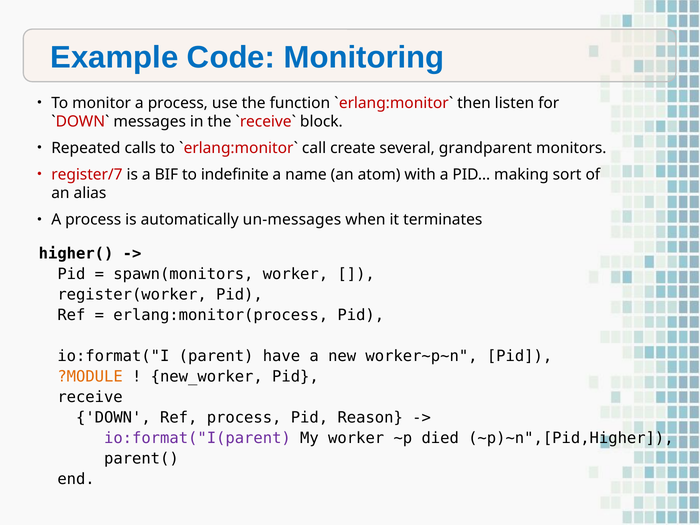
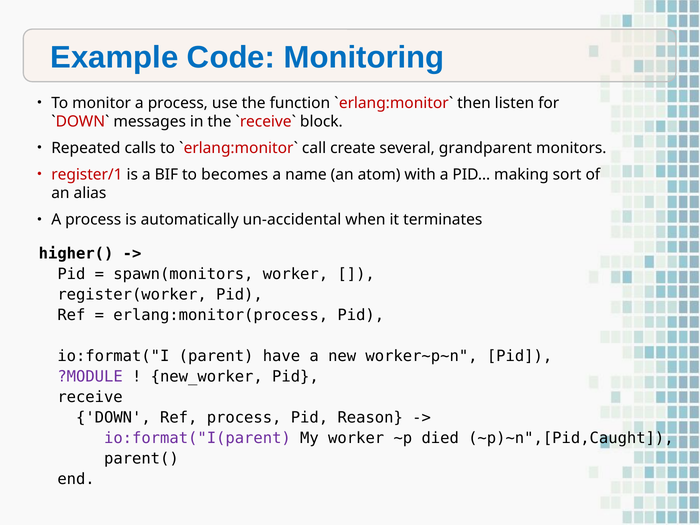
register/7: register/7 -> register/1
indefinite: indefinite -> becomes
un-messages: un-messages -> un-accidental
?MODULE colour: orange -> purple
~p)~n",[Pid,Higher: ~p)~n",[Pid,Higher -> ~p)~n",[Pid,Caught
